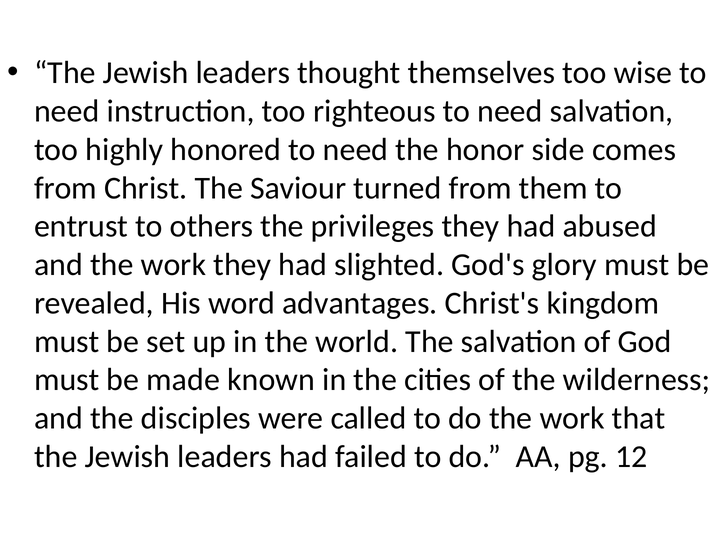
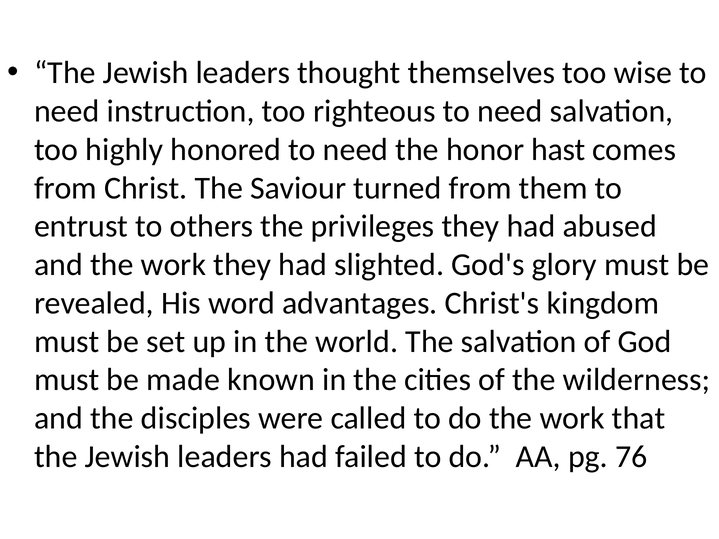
side: side -> hast
12: 12 -> 76
